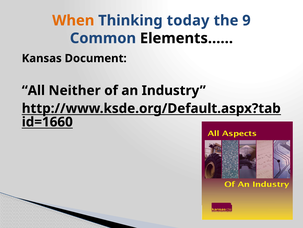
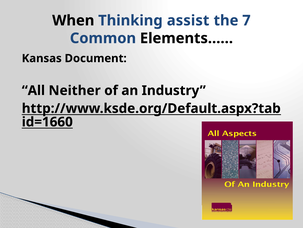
When colour: orange -> black
today: today -> assist
9: 9 -> 7
